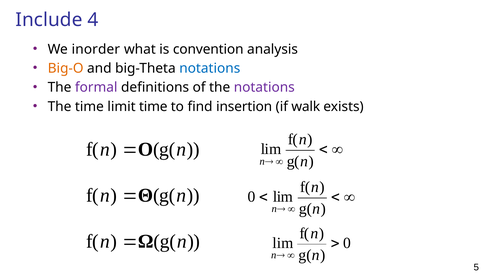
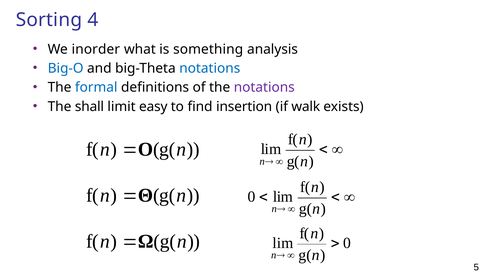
Include: Include -> Sorting
convention: convention -> something
Big-O colour: orange -> blue
formal colour: purple -> blue
The time: time -> shall
limit time: time -> easy
